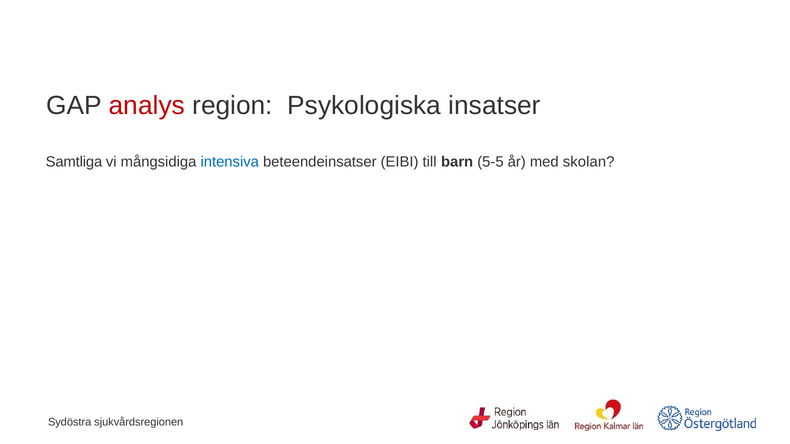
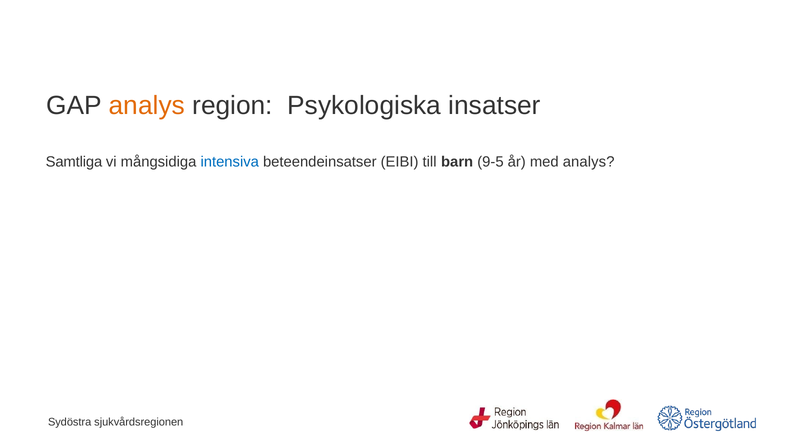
analys at (147, 106) colour: red -> orange
5-5: 5-5 -> 9-5
med skolan: skolan -> analys
